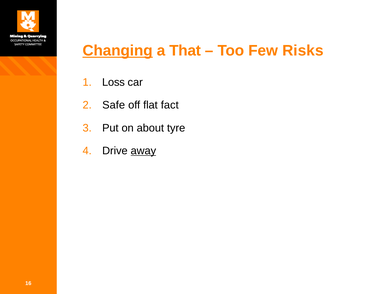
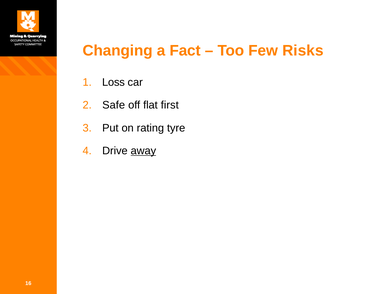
Changing underline: present -> none
That: That -> Fact
fact: fact -> first
about: about -> rating
